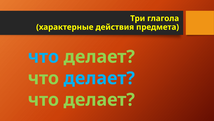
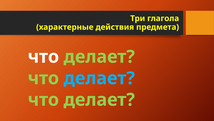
что at (43, 57) colour: light blue -> white
